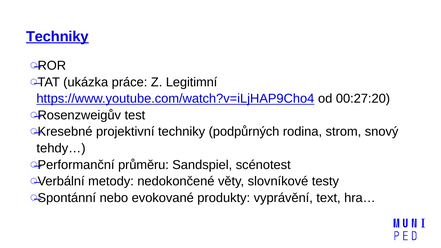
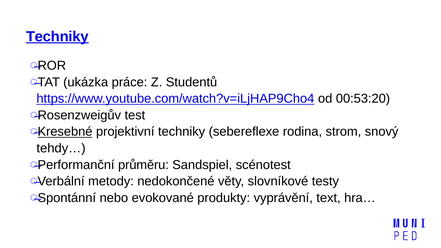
Legitimní: Legitimní -> Studentů
00:27:20: 00:27:20 -> 00:53:20
Kresebné underline: none -> present
podpůrných: podpůrných -> sebereflexe
